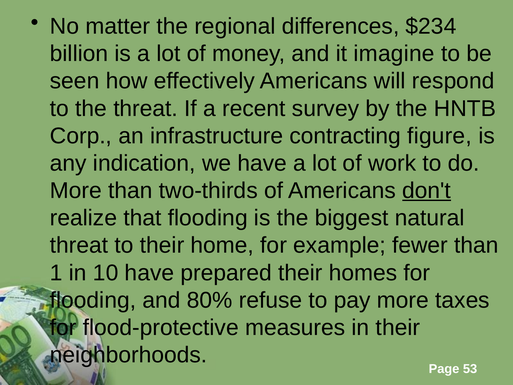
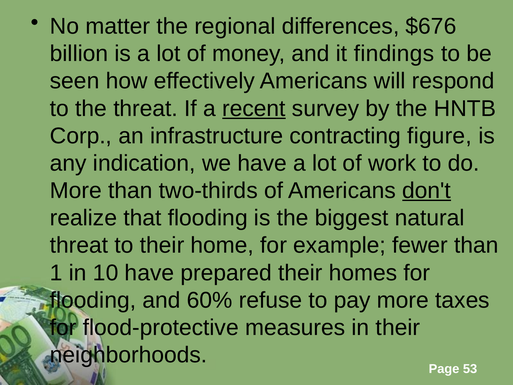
$234: $234 -> $676
imagine: imagine -> findings
recent underline: none -> present
80%: 80% -> 60%
